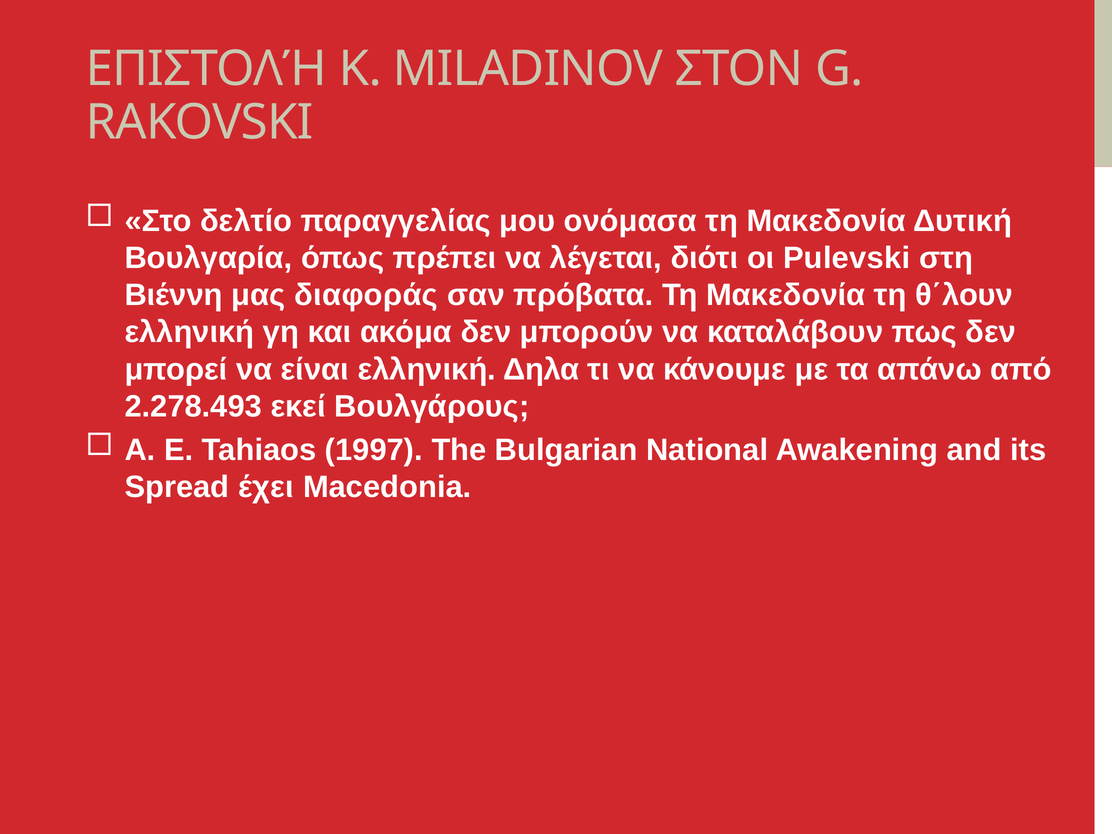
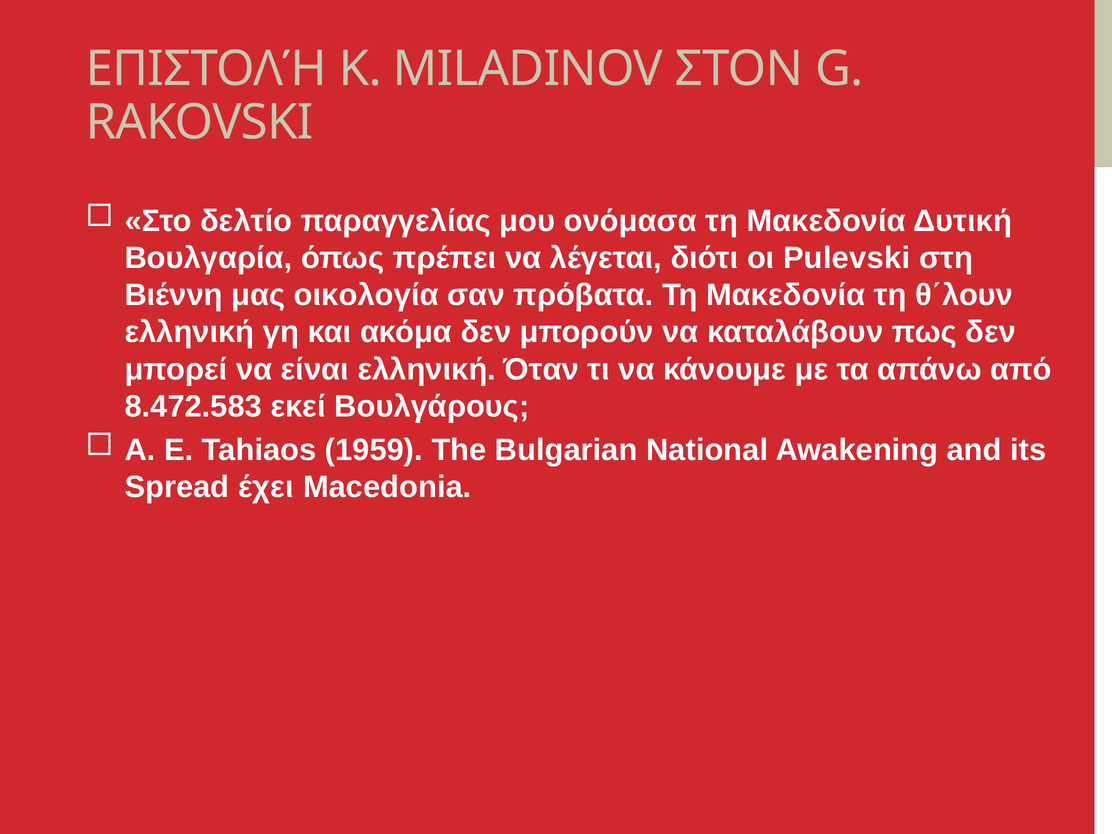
διαφοράς: διαφοράς -> οικολογία
Δηλα: Δηλα -> Όταν
2.278.493: 2.278.493 -> 8.472.583
1997: 1997 -> 1959
